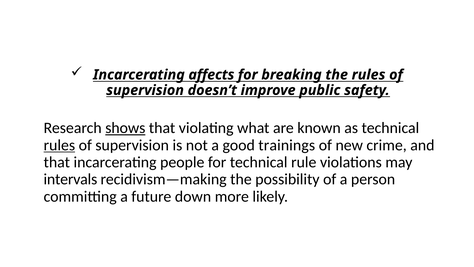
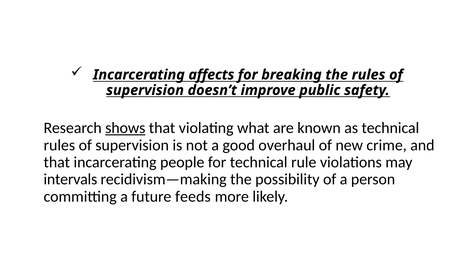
rules at (59, 145) underline: present -> none
trainings: trainings -> overhaul
down: down -> feeds
